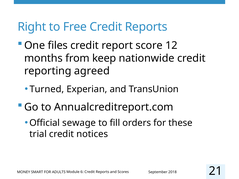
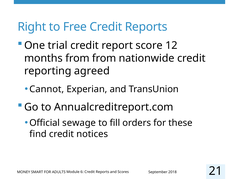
files: files -> trial
from keep: keep -> from
Turned: Turned -> Cannot
trial: trial -> find
